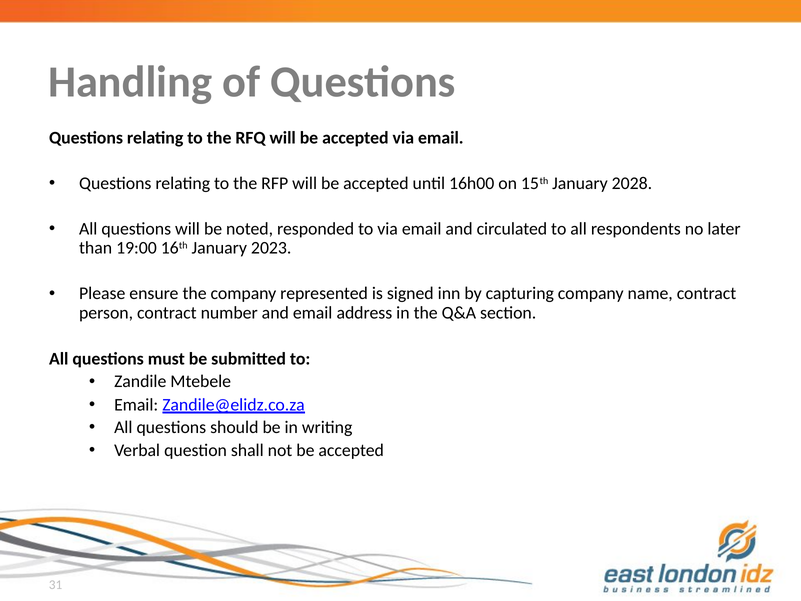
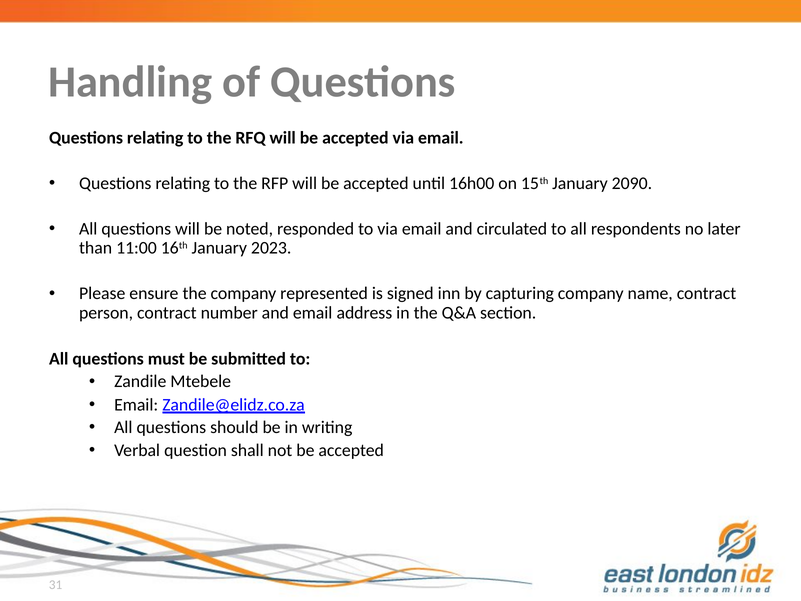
2028: 2028 -> 2090
19:00: 19:00 -> 11:00
